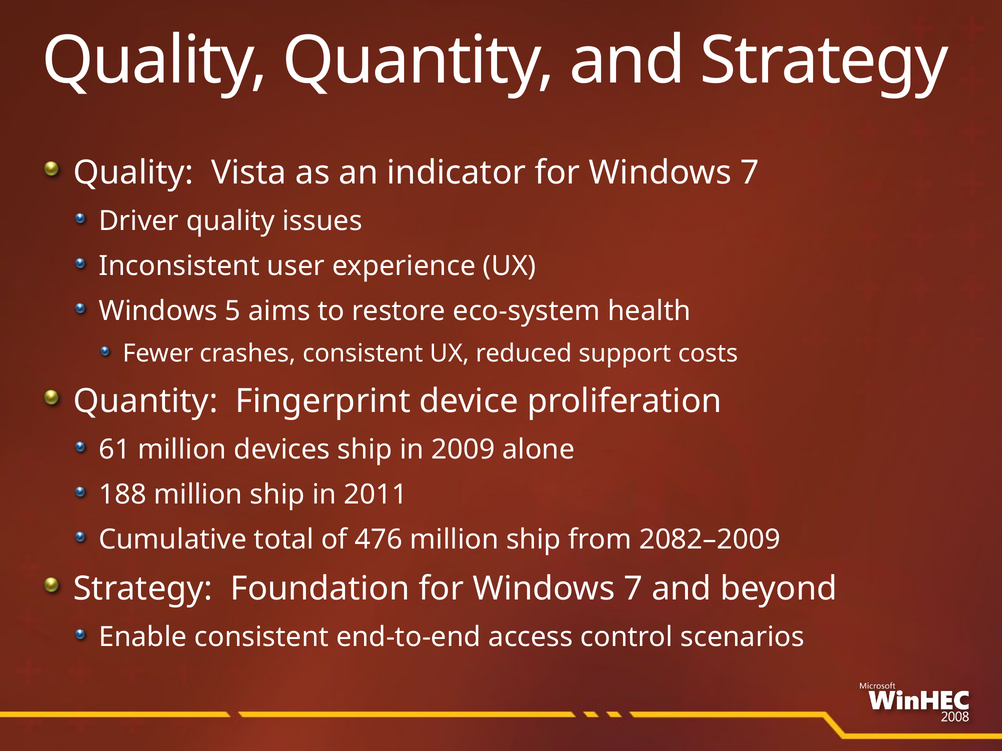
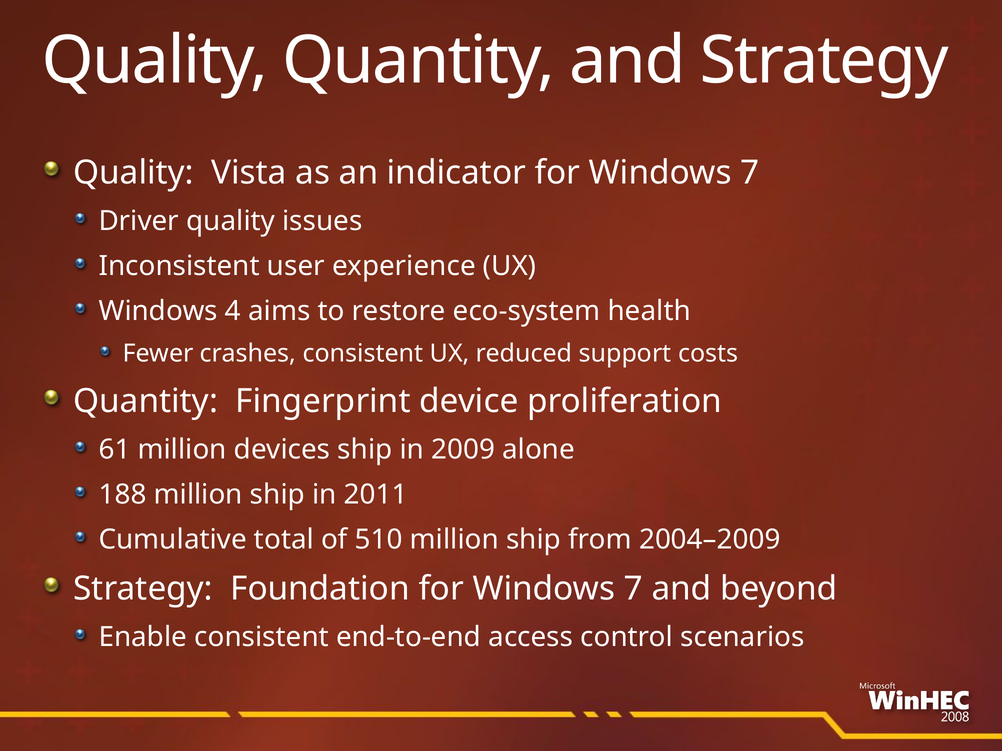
5: 5 -> 4
476: 476 -> 510
2082–2009: 2082–2009 -> 2004–2009
